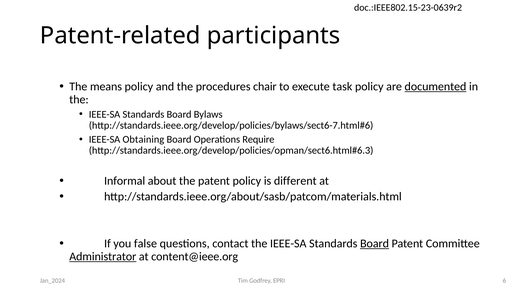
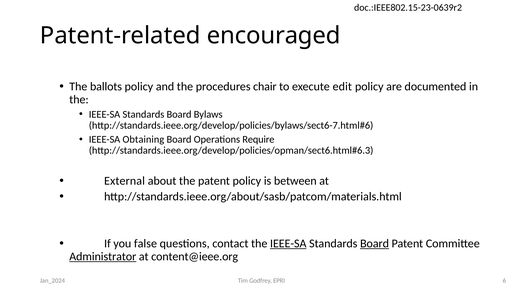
participants: participants -> encouraged
means: means -> ballots
task: task -> edit
documented underline: present -> none
Informal: Informal -> External
different: different -> between
IEEE-SA at (288, 244) underline: none -> present
